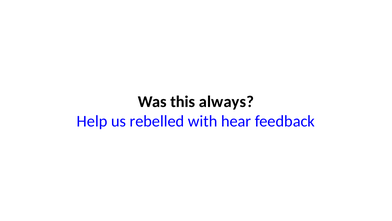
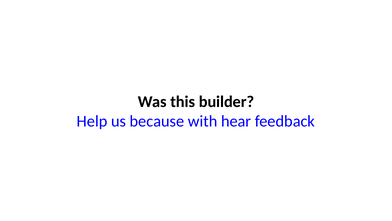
always: always -> builder
rebelled: rebelled -> because
